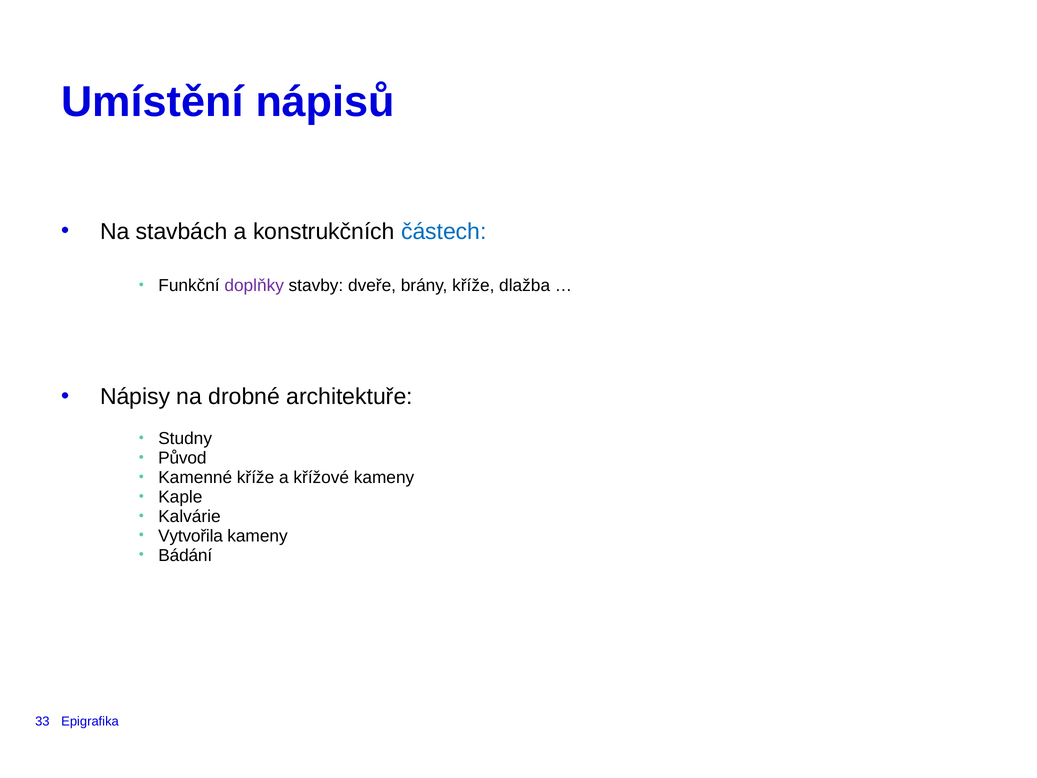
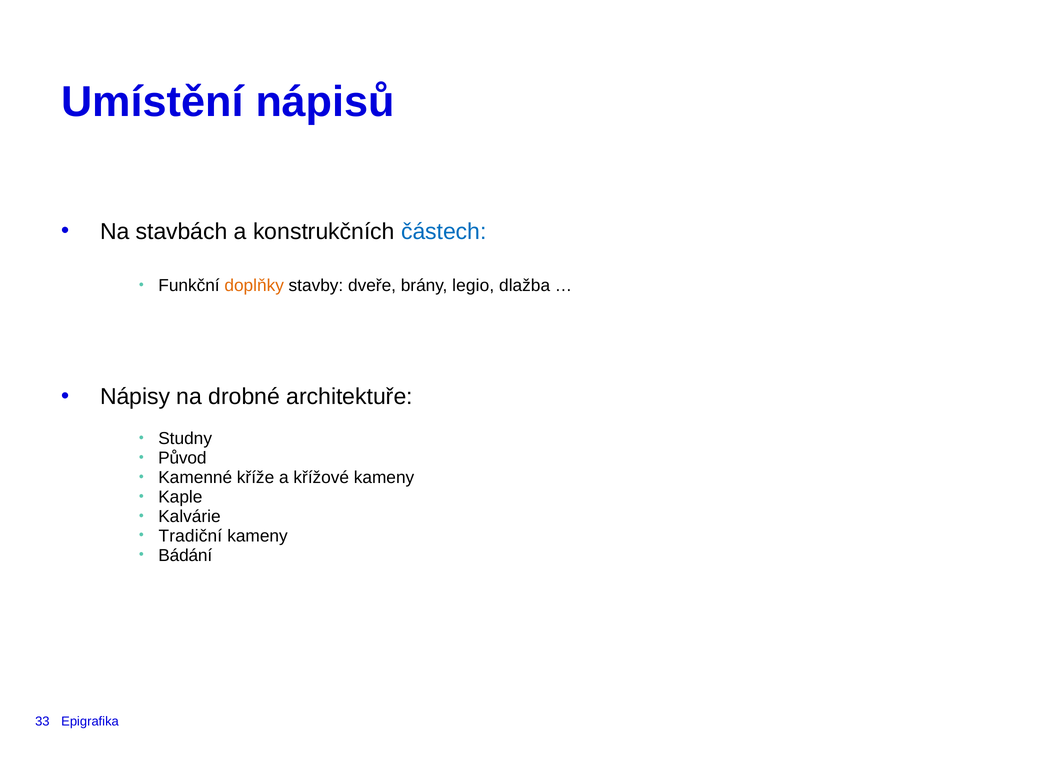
doplňky colour: purple -> orange
brány kříže: kříže -> legio
Vytvořila: Vytvořila -> Tradiční
